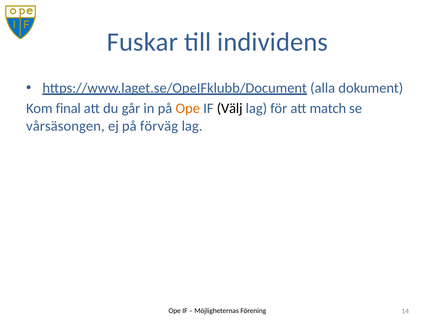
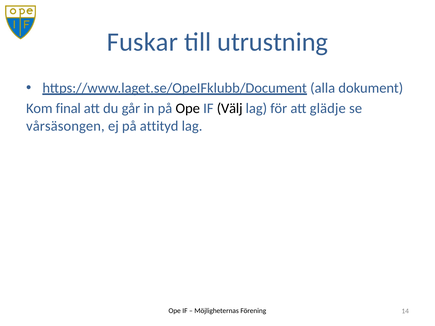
individens: individens -> utrustning
Ope at (188, 109) colour: orange -> black
match: match -> glädje
förväg: förväg -> attityd
